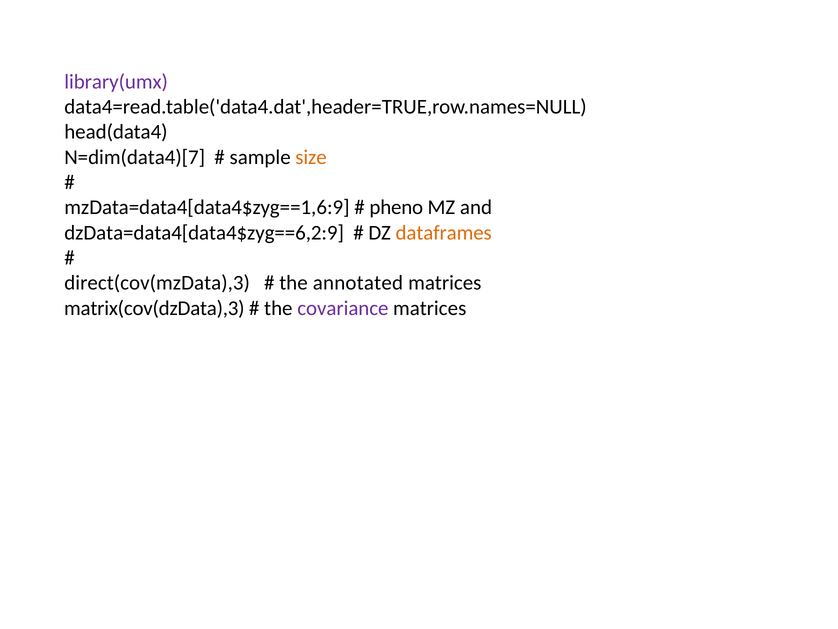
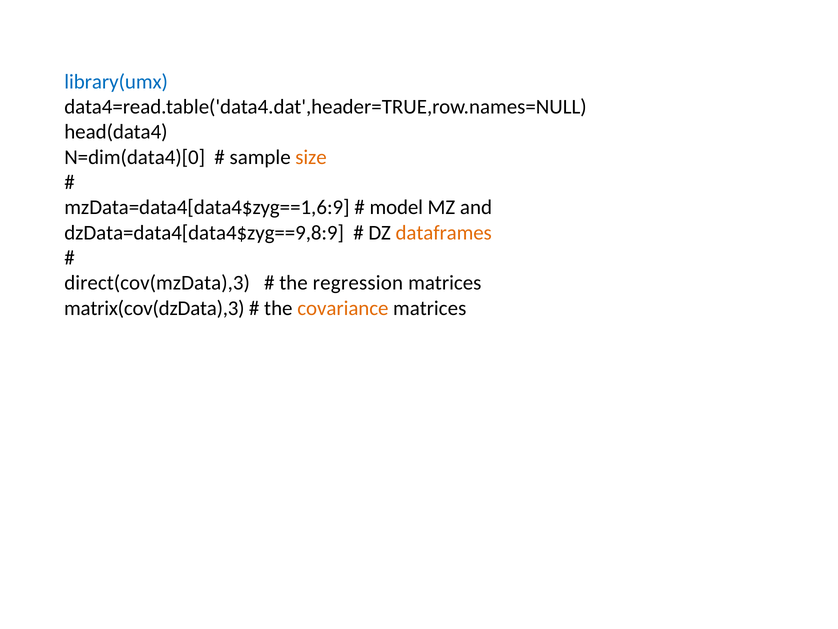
library(umx colour: purple -> blue
N=dim(data4)[7: N=dim(data4)[7 -> N=dim(data4)[0
pheno: pheno -> model
dzData=data4[data4$zyg==6,2:9: dzData=data4[data4$zyg==6,2:9 -> dzData=data4[data4$zyg==9,8:9
annotated: annotated -> regression
covariance colour: purple -> orange
